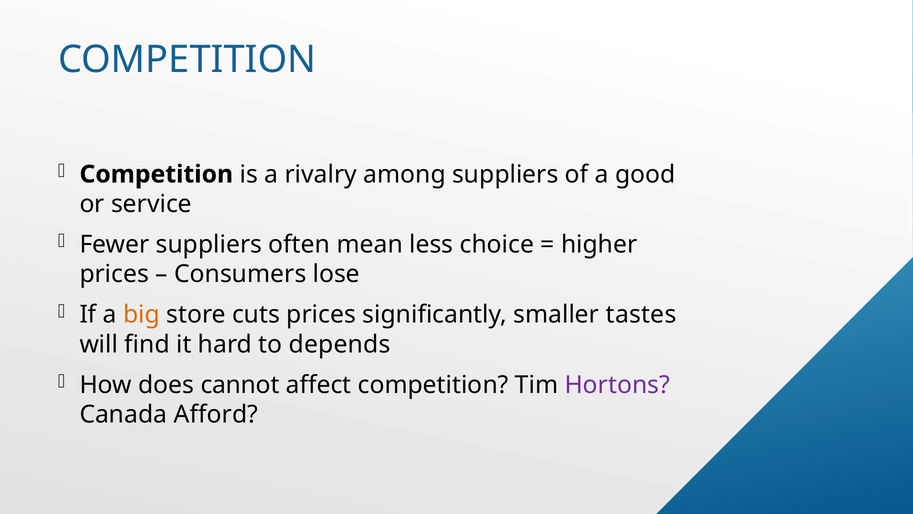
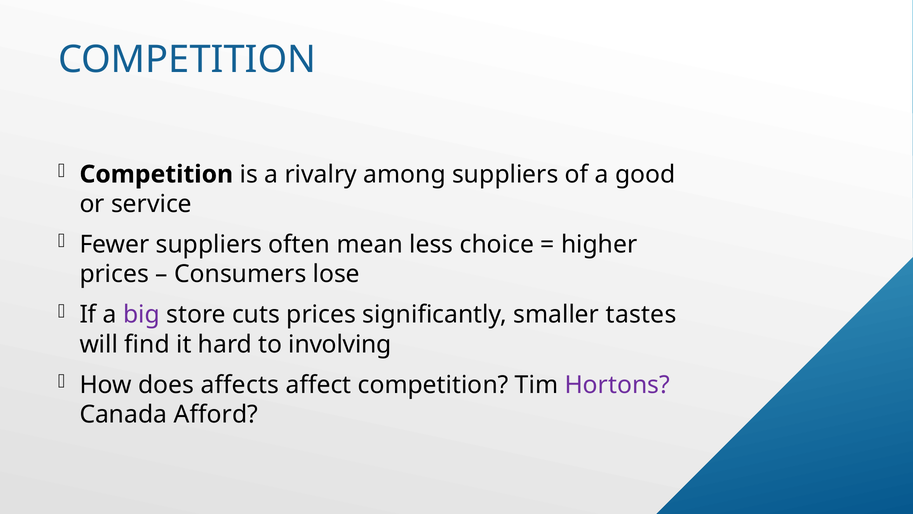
big colour: orange -> purple
depends: depends -> involving
cannot: cannot -> affects
